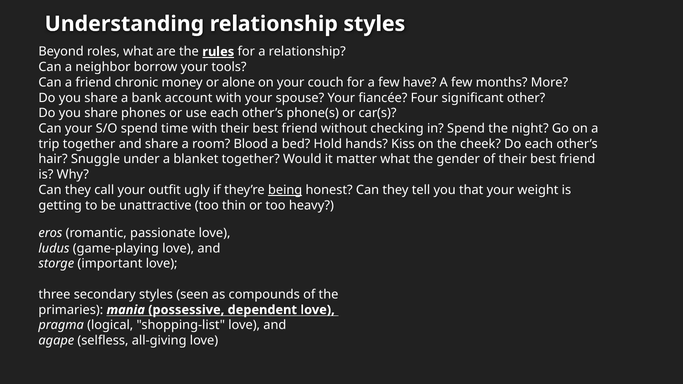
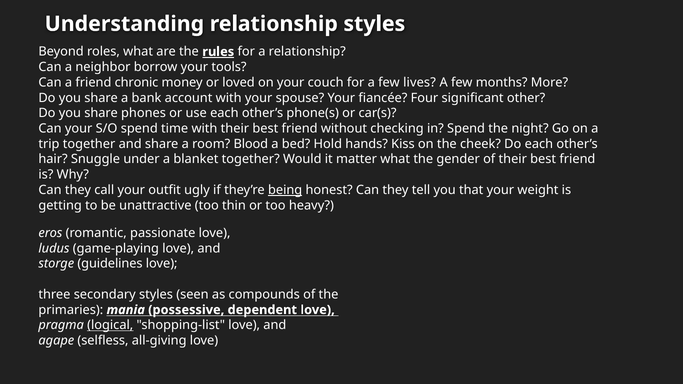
alone: alone -> loved
have: have -> lives
important: important -> guidelines
logical underline: none -> present
